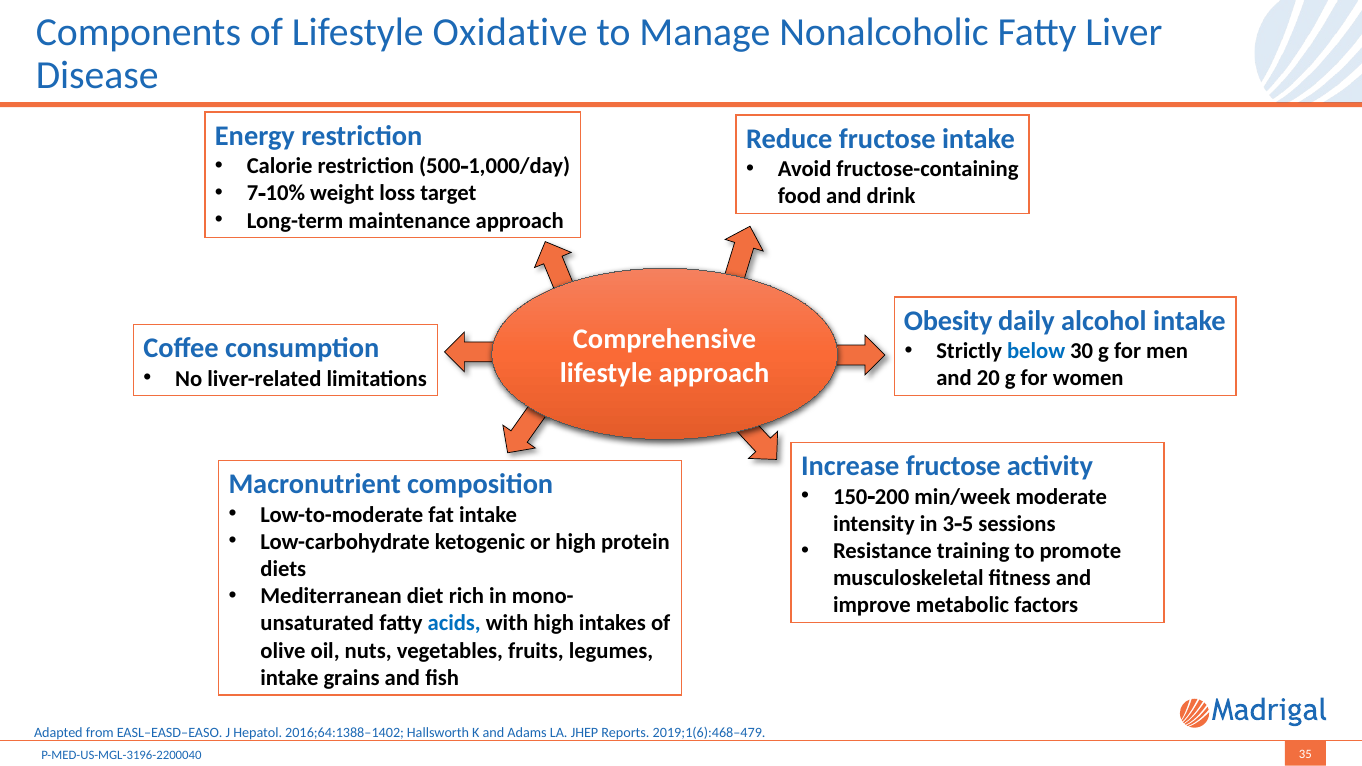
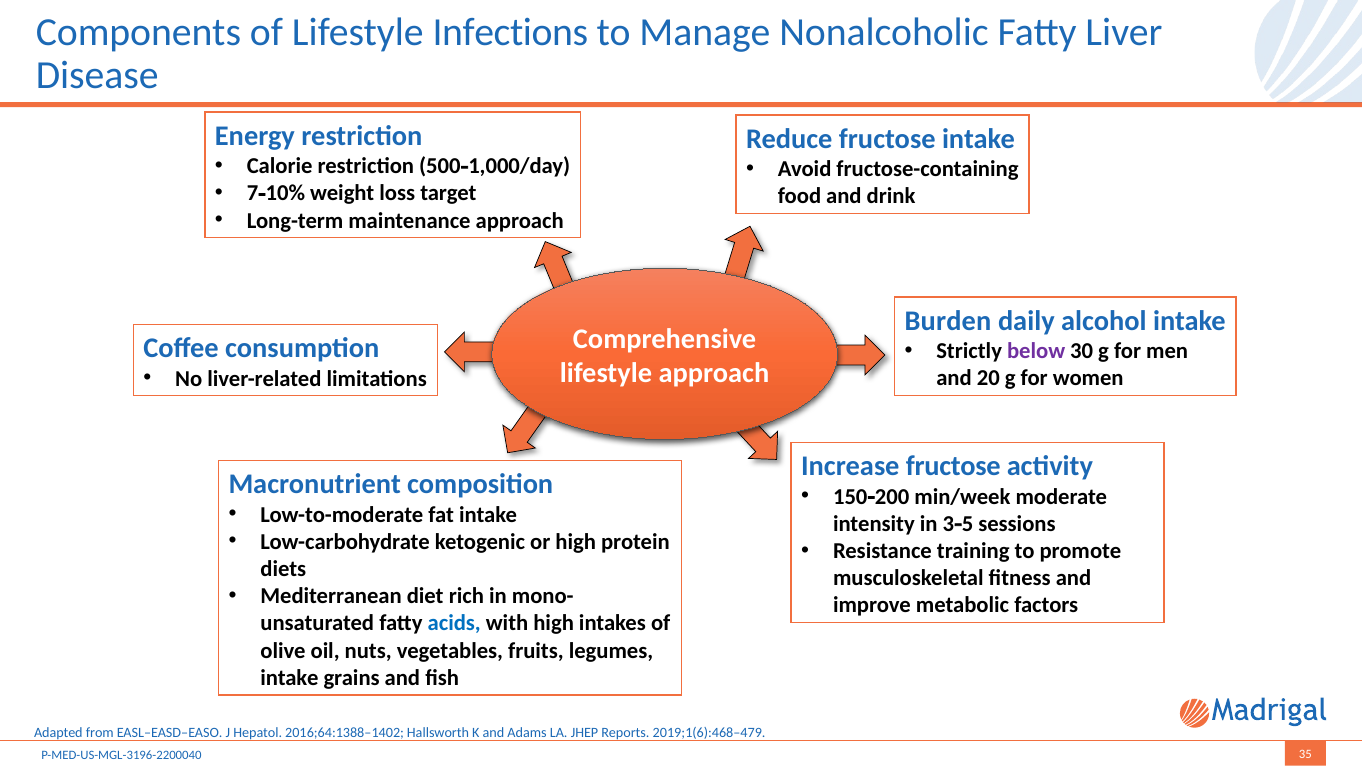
Oxidative: Oxidative -> Infections
Obesity: Obesity -> Burden
below colour: blue -> purple
